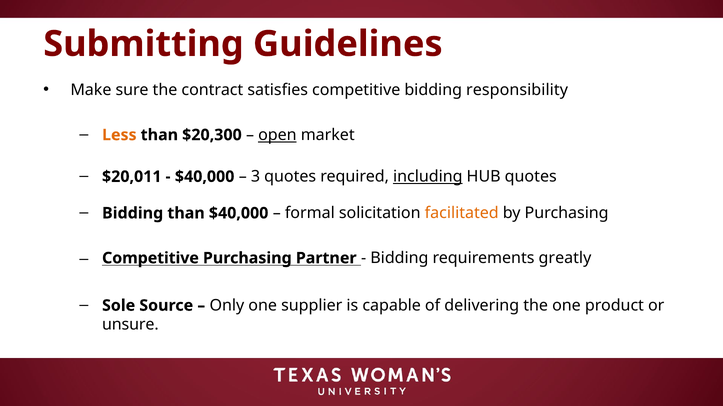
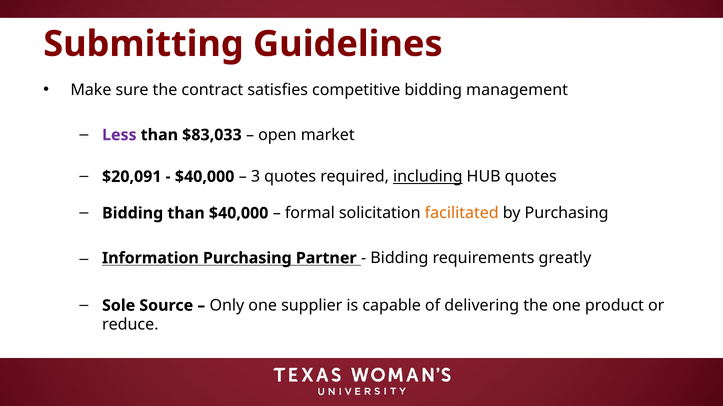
responsibility: responsibility -> management
Less colour: orange -> purple
$20,300: $20,300 -> $83,033
open underline: present -> none
$20,011: $20,011 -> $20,091
Competitive at (150, 258): Competitive -> Information
unsure: unsure -> reduce
